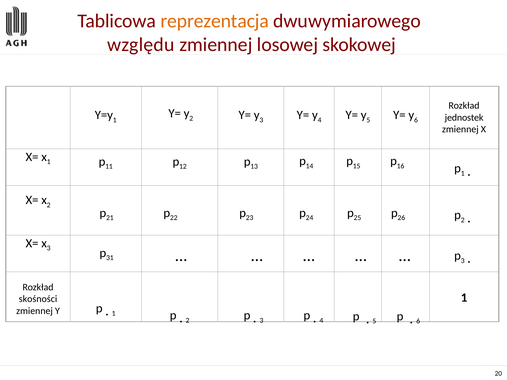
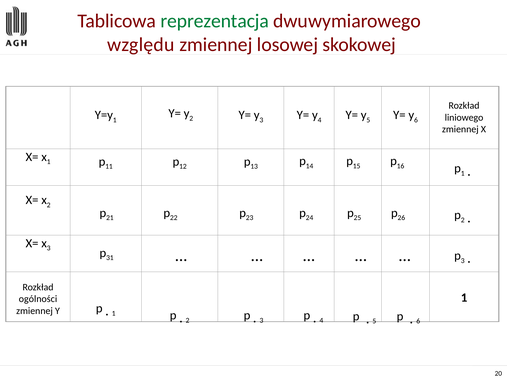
reprezentacja colour: orange -> green
jednostek: jednostek -> liniowego
skośności: skośności -> ogólności
